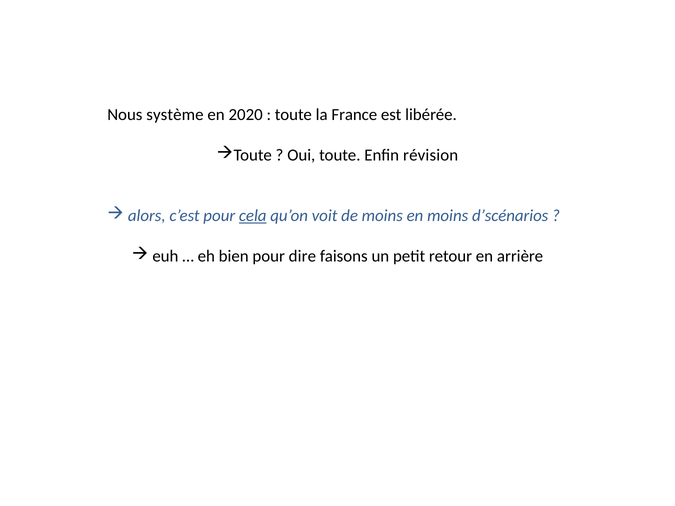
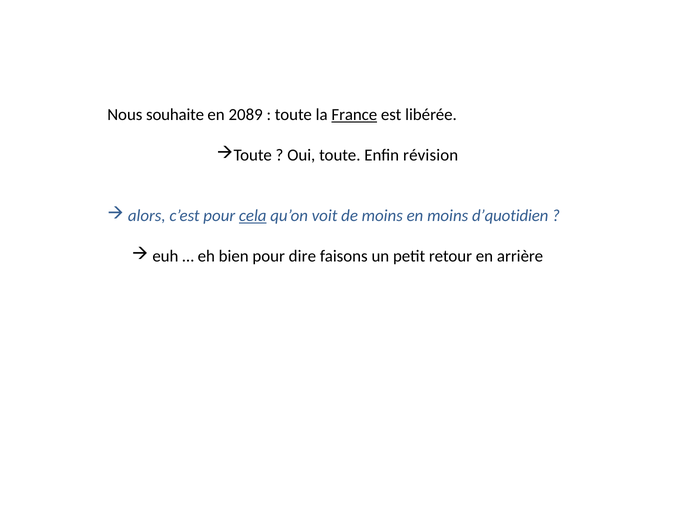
système: système -> souhaite
2020: 2020 -> 2089
France underline: none -> present
d’scénarios: d’scénarios -> d’quotidien
